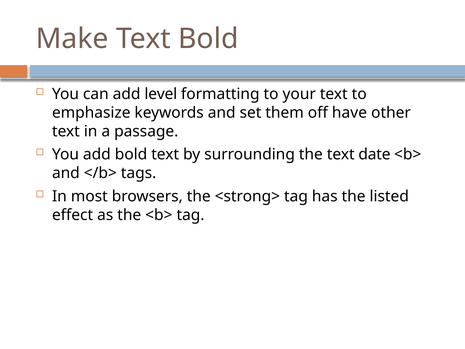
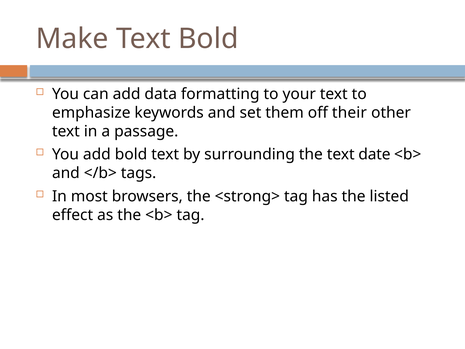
level: level -> data
have: have -> their
